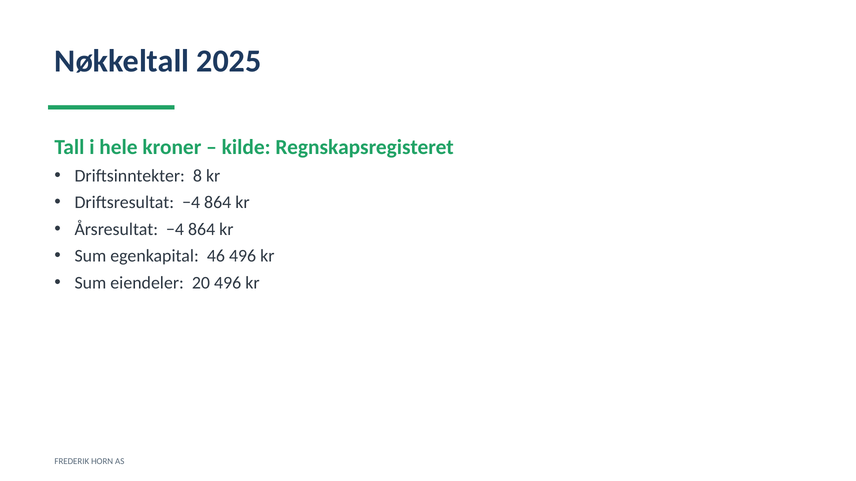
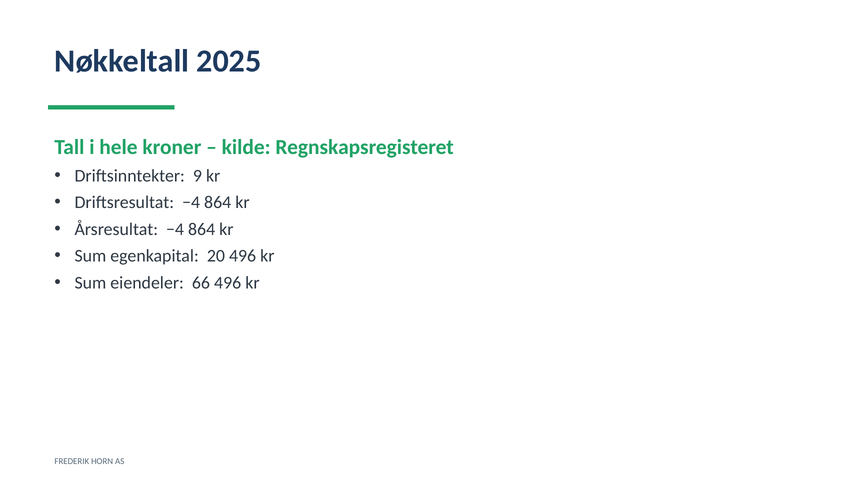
8: 8 -> 9
46: 46 -> 20
20: 20 -> 66
